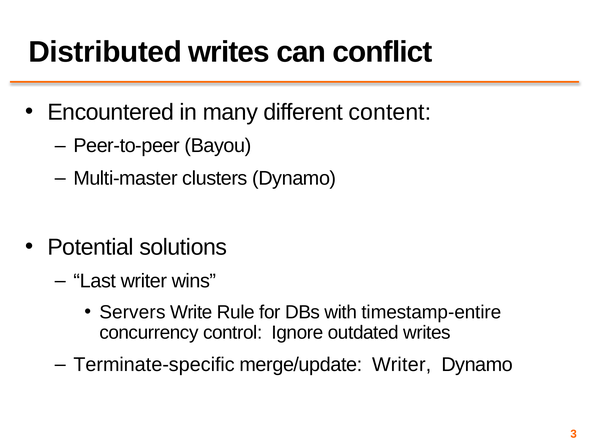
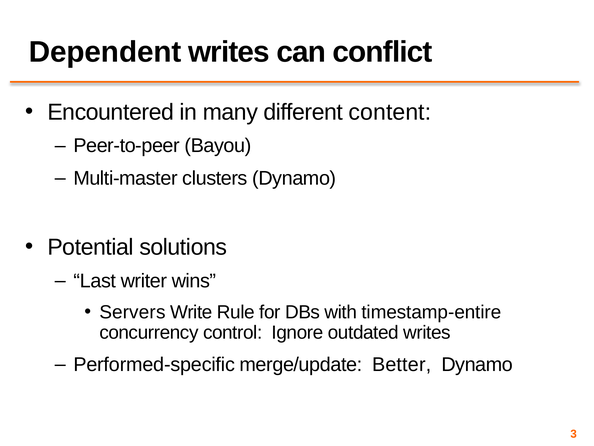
Distributed: Distributed -> Dependent
Terminate-specific: Terminate-specific -> Performed-specific
merge/update Writer: Writer -> Better
